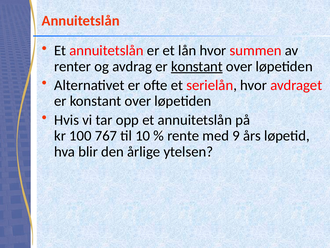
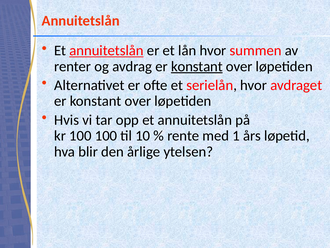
annuitetslån at (106, 50) underline: none -> present
100 767: 767 -> 100
9: 9 -> 1
